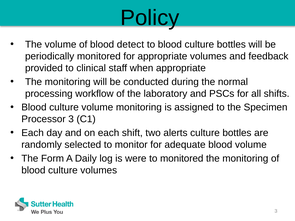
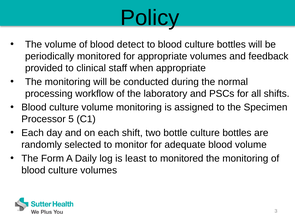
Processor 3: 3 -> 5
alerts: alerts -> bottle
were: were -> least
